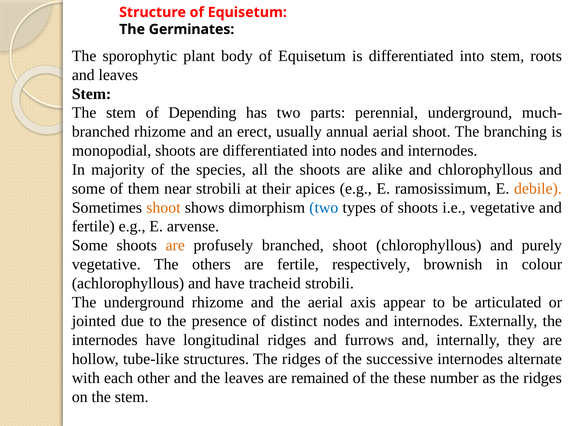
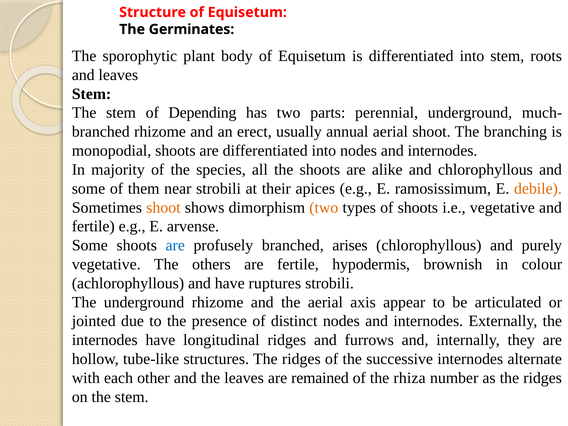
two at (324, 207) colour: blue -> orange
are at (175, 245) colour: orange -> blue
branched shoot: shoot -> arises
respectively: respectively -> hypodermis
tracheid: tracheid -> ruptures
these: these -> rhiza
